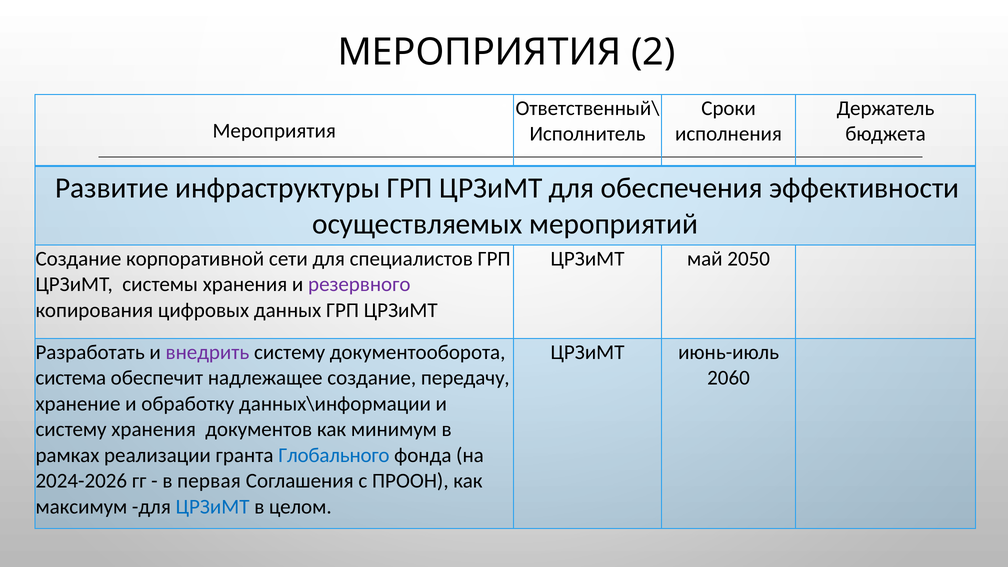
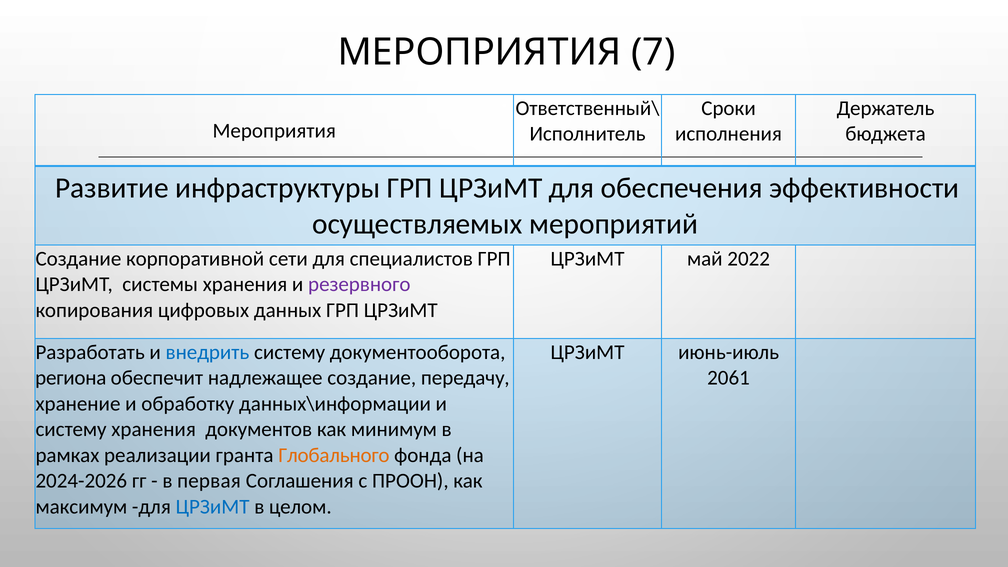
2: 2 -> 7
2050: 2050 -> 2022
внедрить colour: purple -> blue
система: система -> региона
2060: 2060 -> 2061
Глобального colour: blue -> orange
